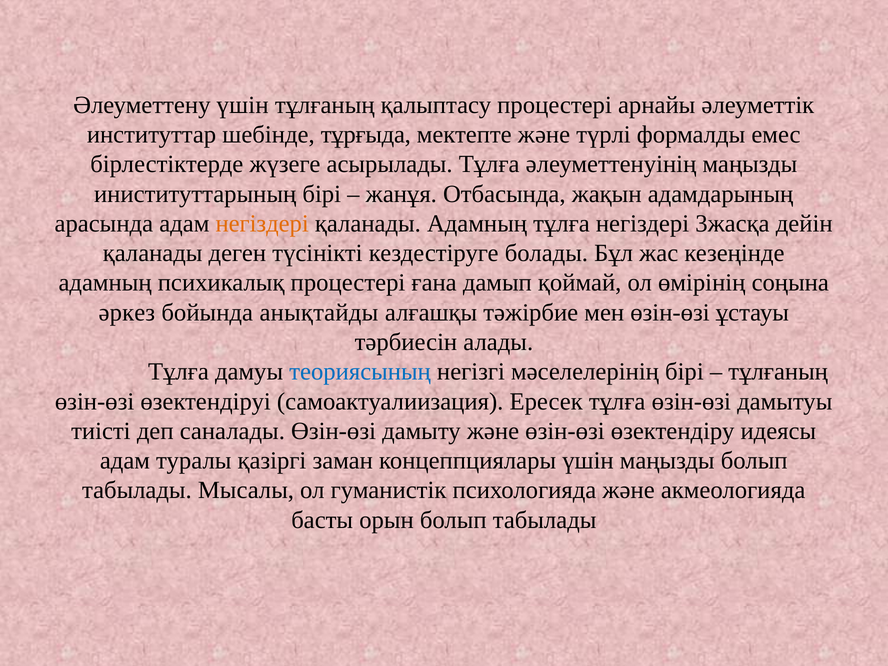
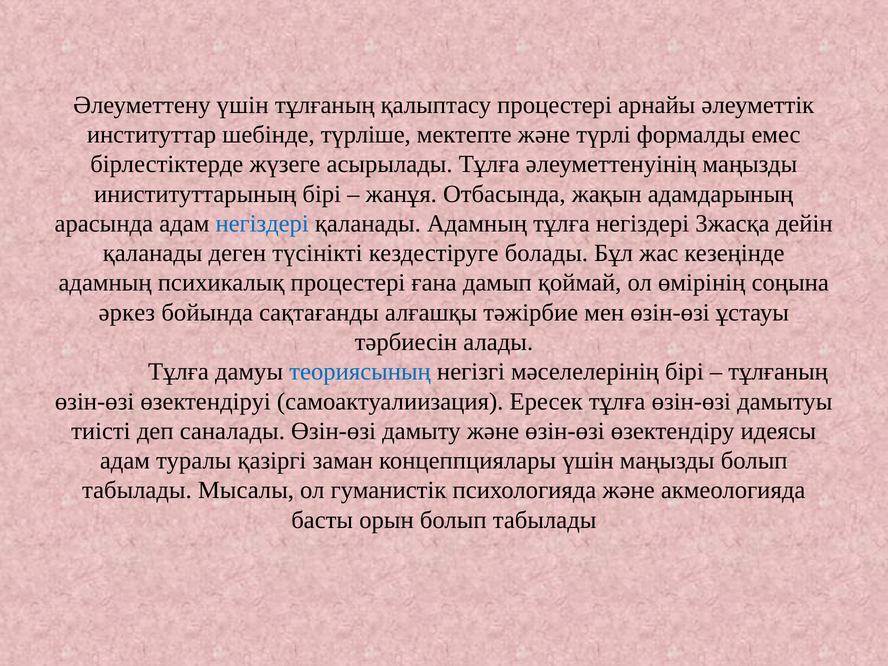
тұрғыда: тұрғыда -> түрліше
негіздері at (262, 224) colour: orange -> blue
анықтайды: анықтайды -> сақтағанды
